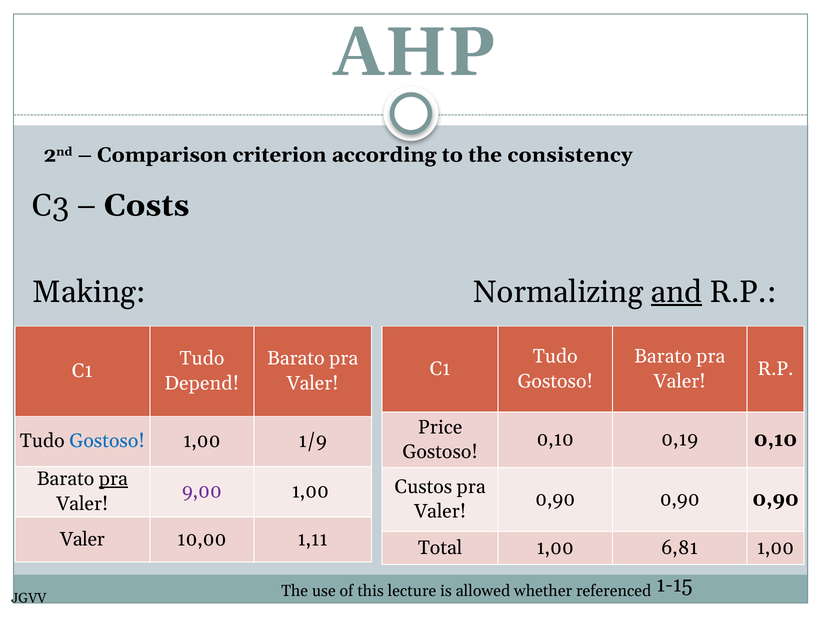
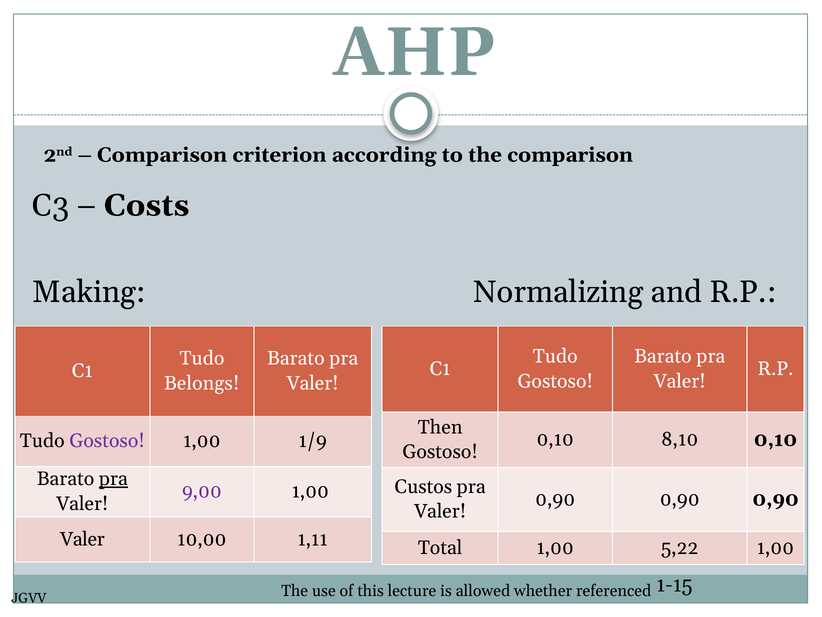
the consistency: consistency -> comparison
and underline: present -> none
Depend: Depend -> Belongs
Price: Price -> Then
0,19: 0,19 -> 8,10
Gostoso at (107, 441) colour: blue -> purple
6,81: 6,81 -> 5,22
